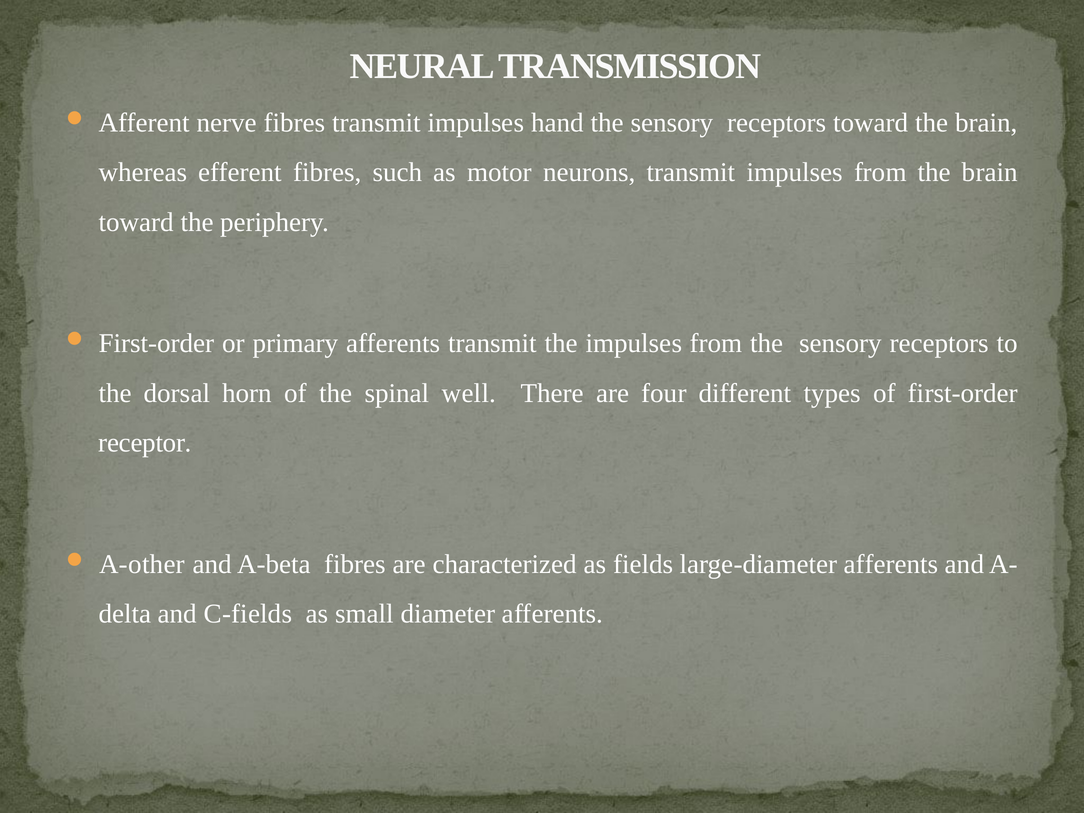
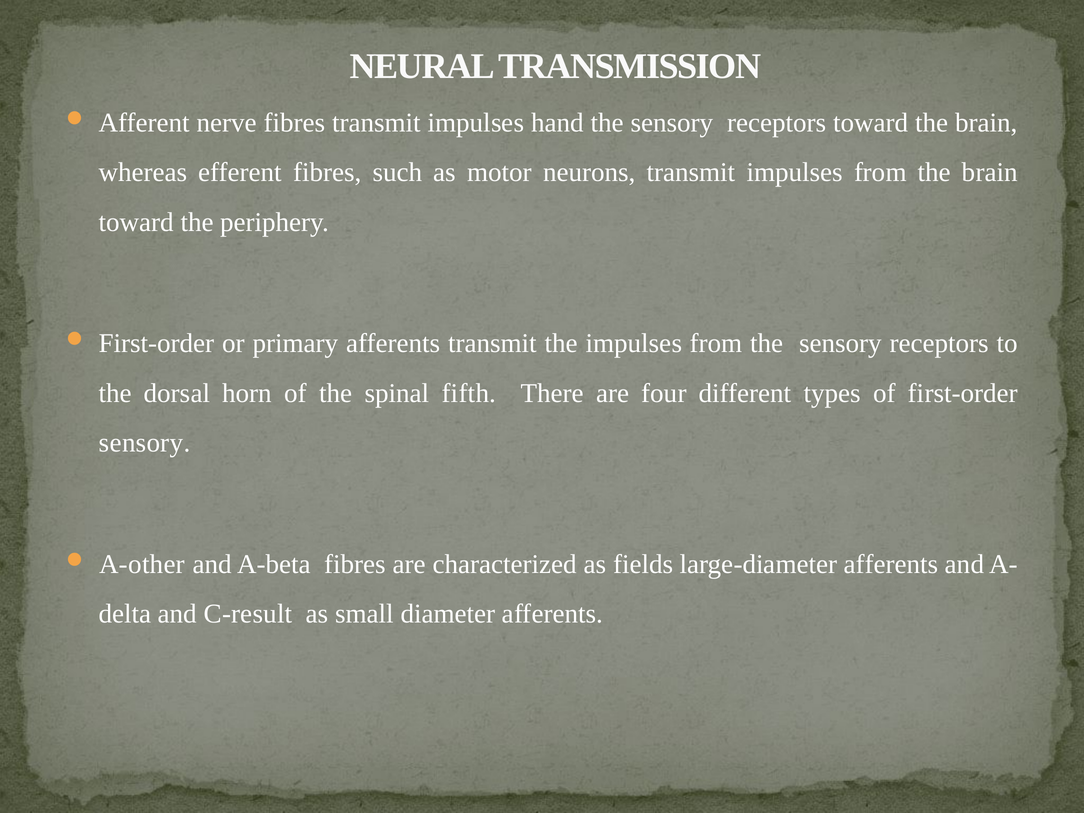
well: well -> fifth
receptor at (145, 443): receptor -> sensory
C-fields: C-fields -> C-result
